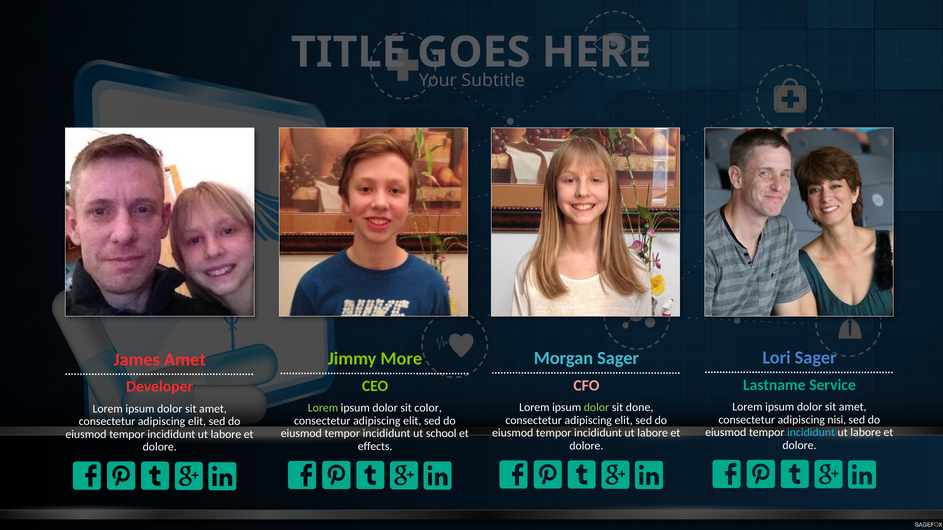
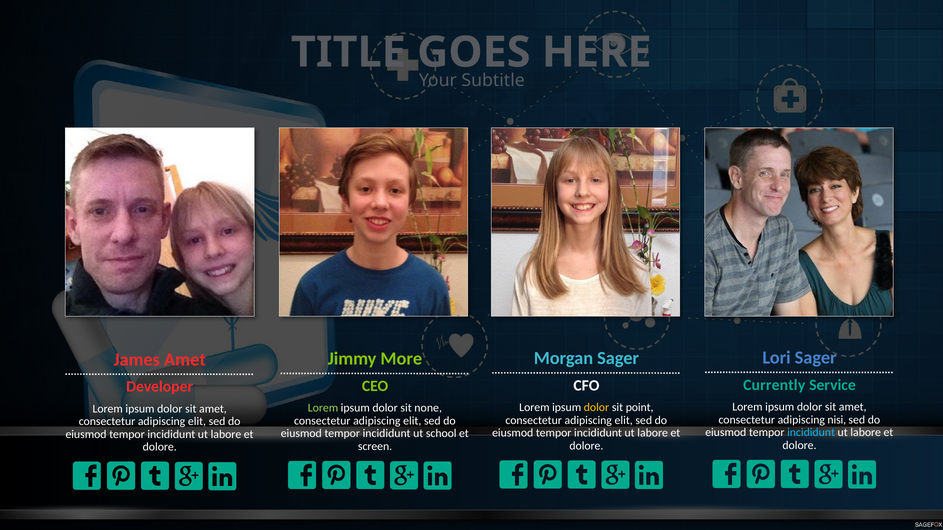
Lastname: Lastname -> Currently
CFO colour: pink -> white
dolor at (596, 408) colour: light green -> yellow
done: done -> point
color: color -> none
effects: effects -> screen
